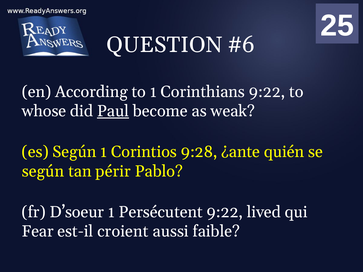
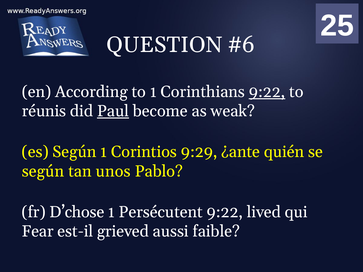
9:22 at (267, 92) underline: none -> present
whose: whose -> réunis
9:28: 9:28 -> 9:29
périr: périr -> unos
D’soeur: D’soeur -> D’chose
croient: croient -> grieved
